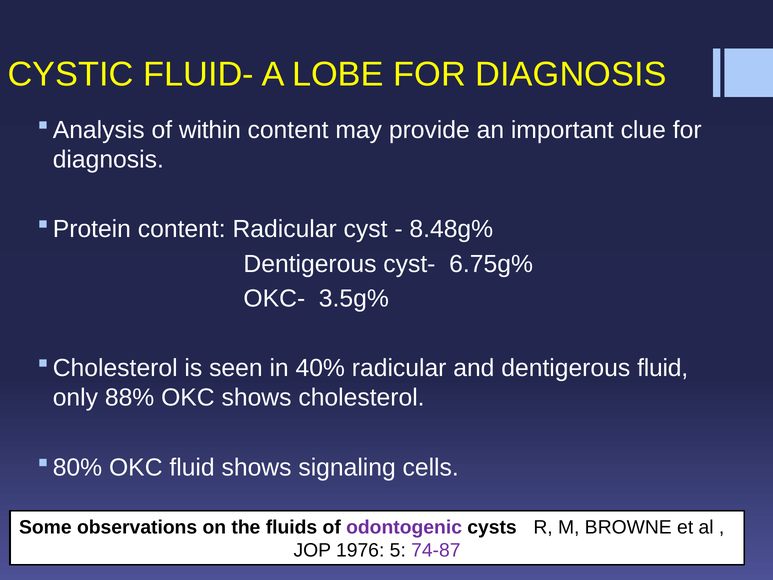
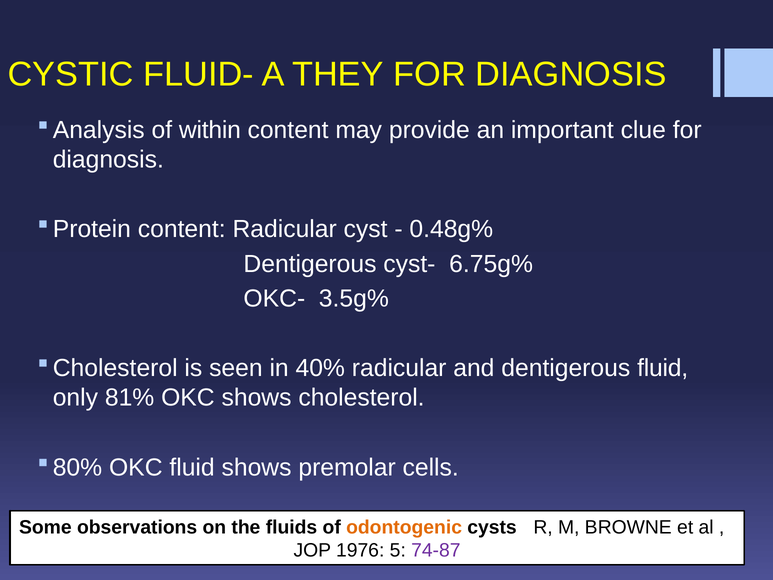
LOBE: LOBE -> THEY
8.48g%: 8.48g% -> 0.48g%
88%: 88% -> 81%
signaling: signaling -> premolar
odontogenic colour: purple -> orange
